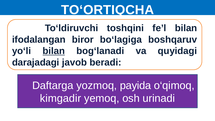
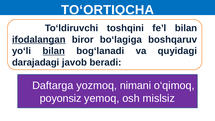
ifodalangan underline: none -> present
payida: payida -> nimani
kimgadir: kimgadir -> poyonsiz
urinadi: urinadi -> mislsiz
